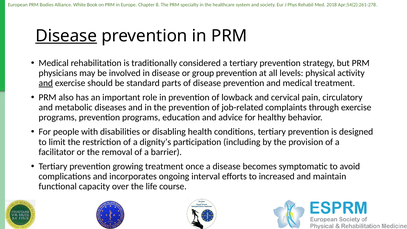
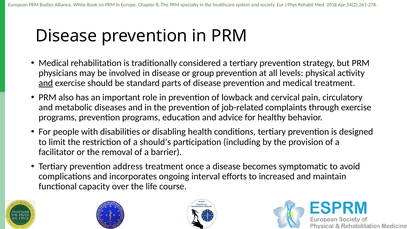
Disease at (66, 36) underline: present -> none
dignity’s: dignity’s -> should’s
growing: growing -> address
